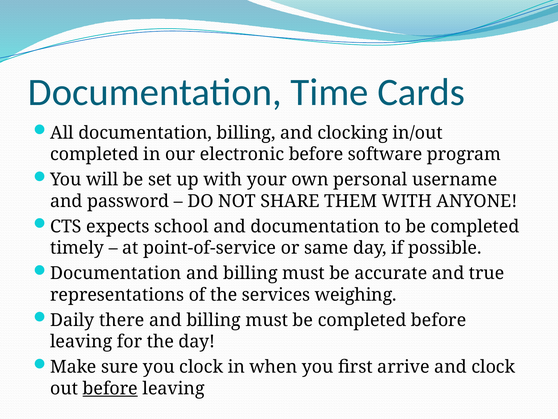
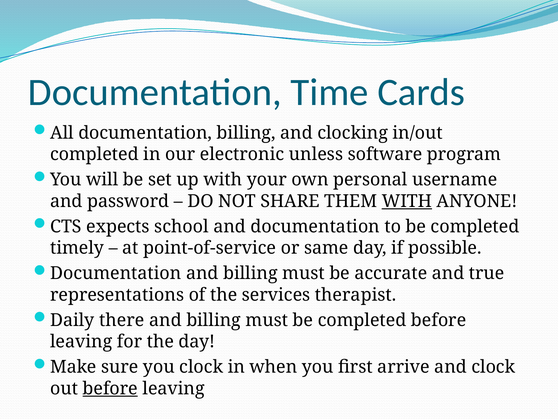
electronic before: before -> unless
WITH at (407, 201) underline: none -> present
weighing: weighing -> therapist
